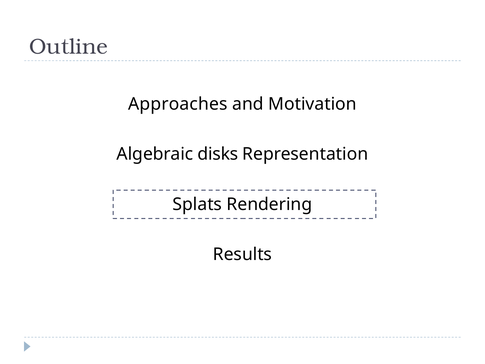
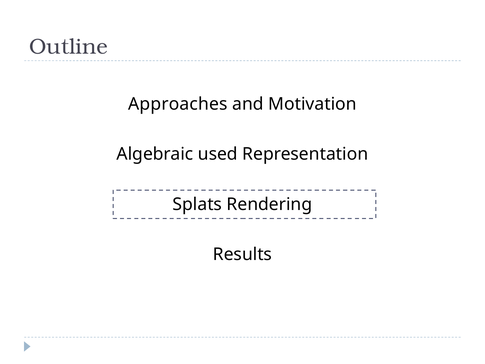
disks: disks -> used
